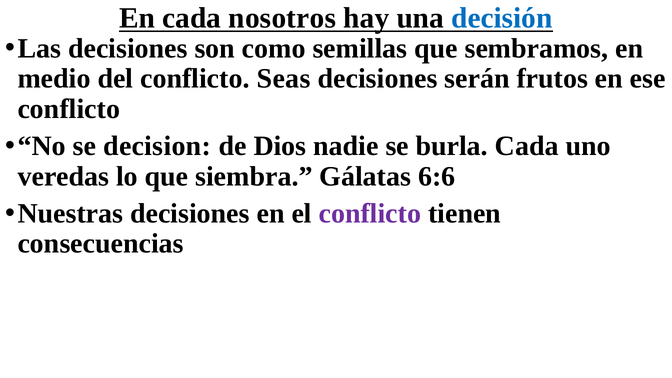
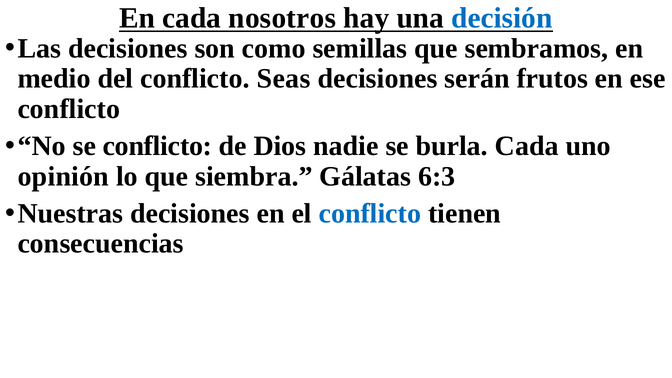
se decision: decision -> conflicto
veredas: veredas -> opinión
6:6: 6:6 -> 6:3
conflicto at (370, 214) colour: purple -> blue
